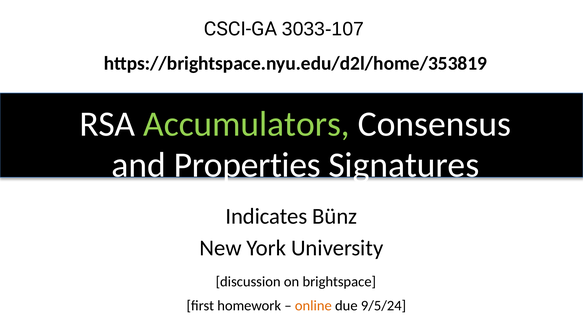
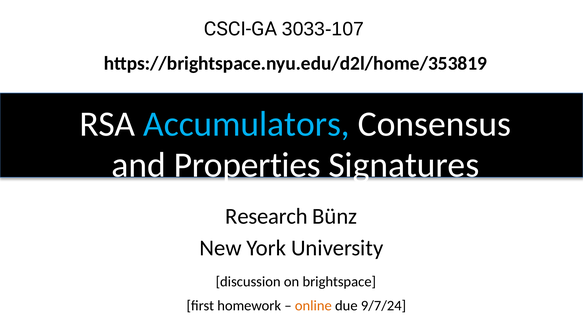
Accumulators colour: light green -> light blue
Indicates: Indicates -> Research
9/5/24: 9/5/24 -> 9/7/24
